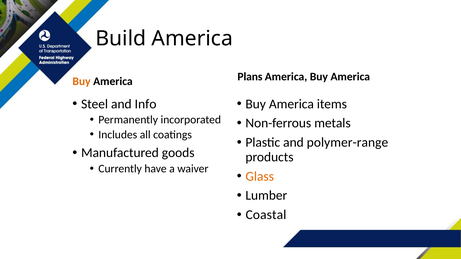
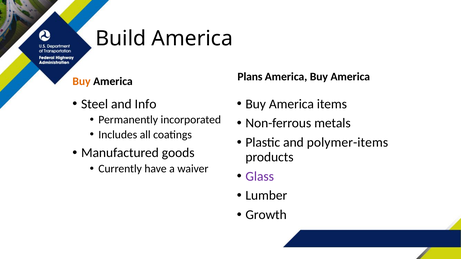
polymer-range: polymer-range -> polymer-items
Glass colour: orange -> purple
Coastal: Coastal -> Growth
